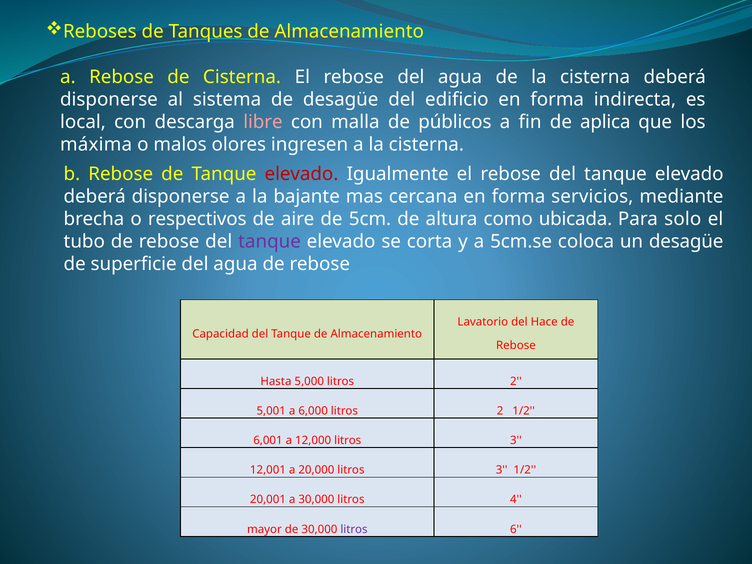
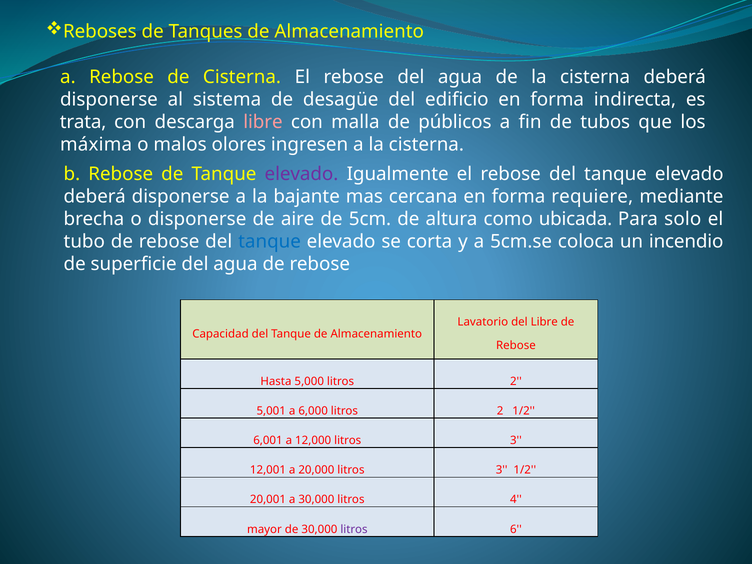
local: local -> trata
aplica: aplica -> tubos
elevado at (301, 174) colour: red -> purple
servicios: servicios -> requiere
o respectivos: respectivos -> disponerse
tanque at (270, 242) colour: purple -> blue
un desagüe: desagüe -> incendio
del Hace: Hace -> Libre
